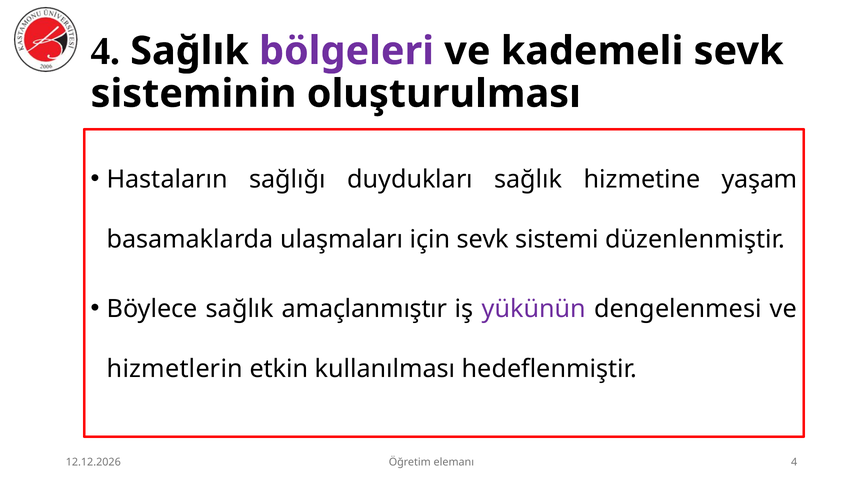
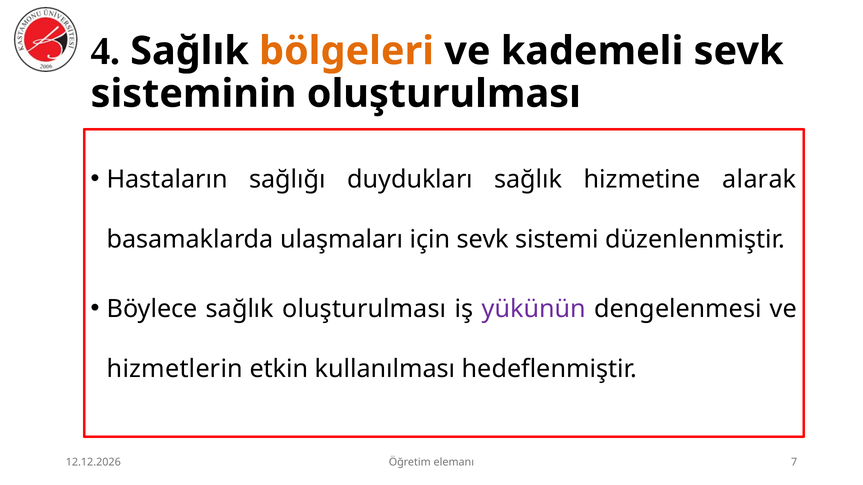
bölgeleri colour: purple -> orange
yaşam: yaşam -> alarak
sağlık amaçlanmıştır: amaçlanmıştır -> oluşturulması
elemanı 4: 4 -> 7
